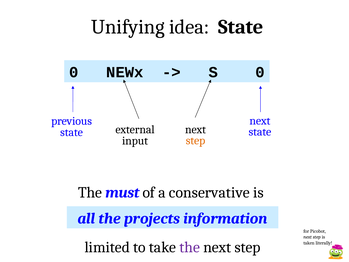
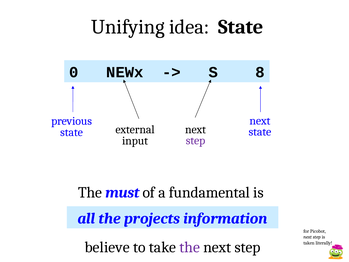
S 0: 0 -> 8
step at (196, 141) colour: orange -> purple
conservative: conservative -> fundamental
limited: limited -> believe
